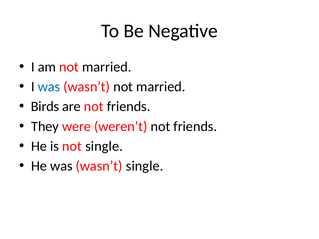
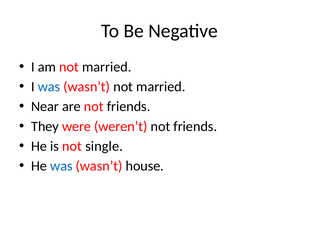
Birds: Birds -> Near
was at (61, 166) colour: black -> blue
wasn’t single: single -> house
